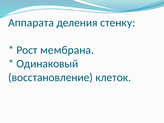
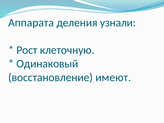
стенку: стенку -> узнали
мембрана: мембрана -> клеточную
клеток: клеток -> имеют
